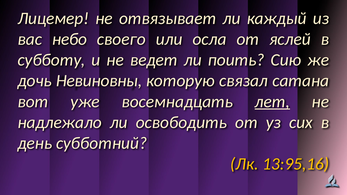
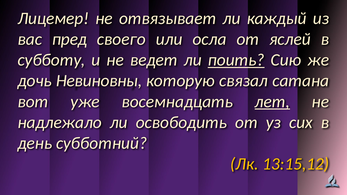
небо: небо -> пред
поить underline: none -> present
13:95,16: 13:95,16 -> 13:15,12
